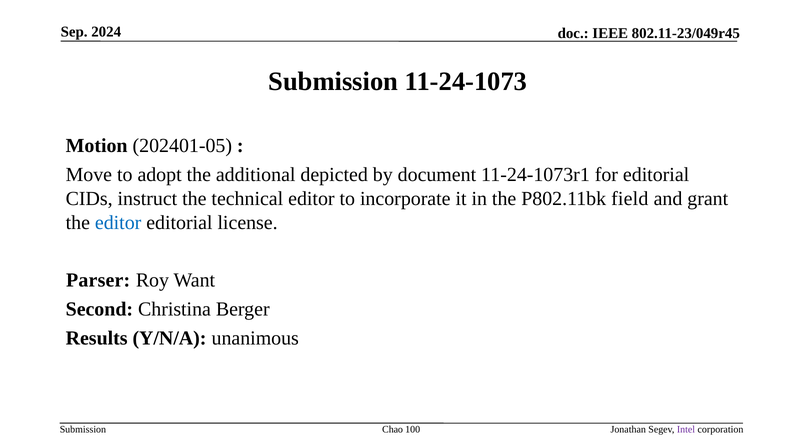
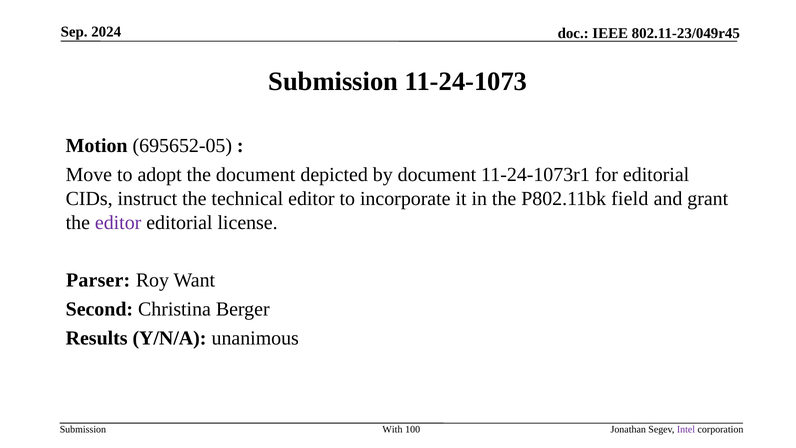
202401-05: 202401-05 -> 695652-05
the additional: additional -> document
editor at (118, 222) colour: blue -> purple
Chao: Chao -> With
